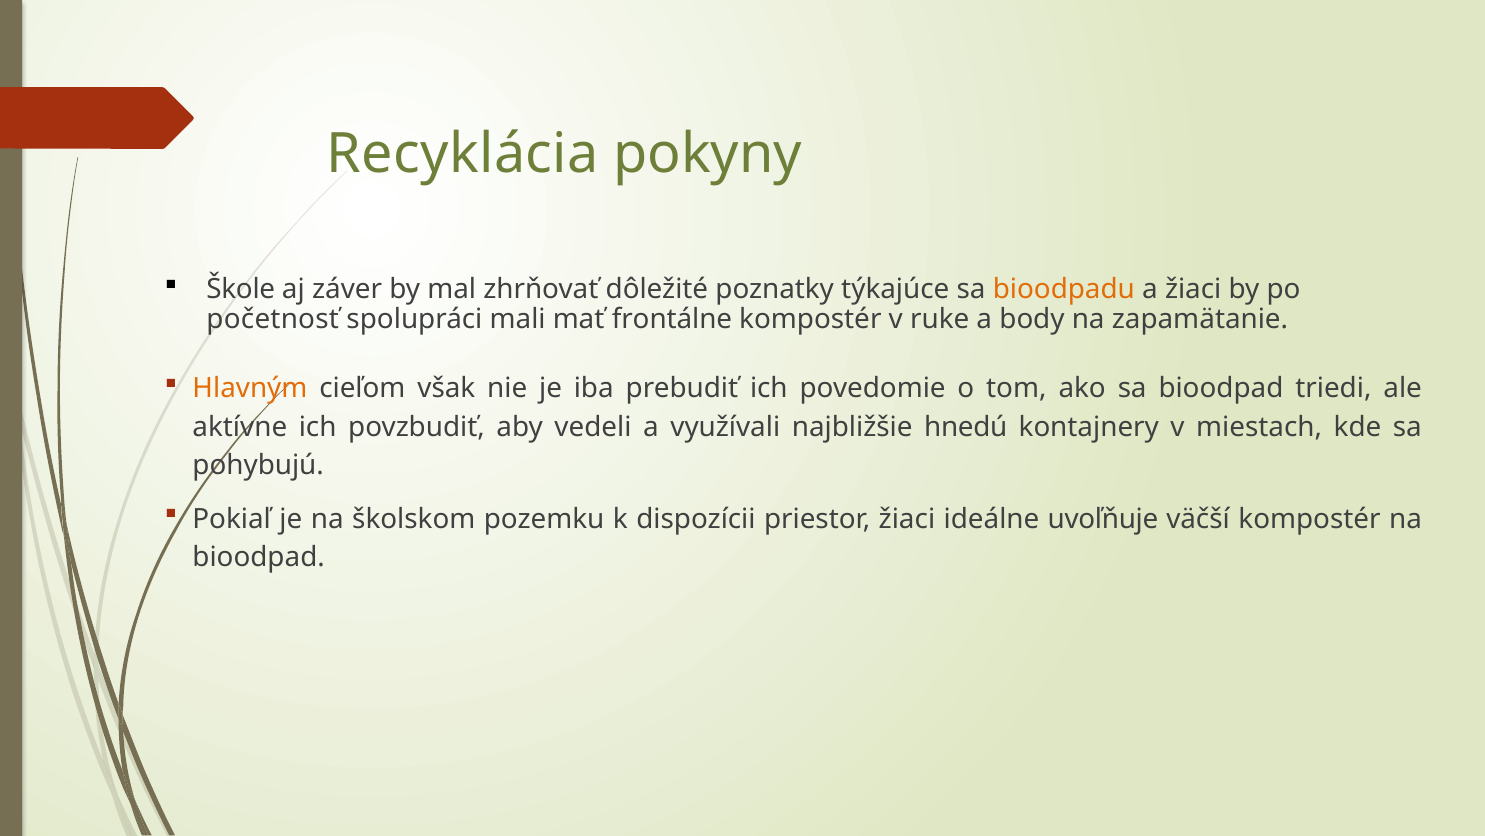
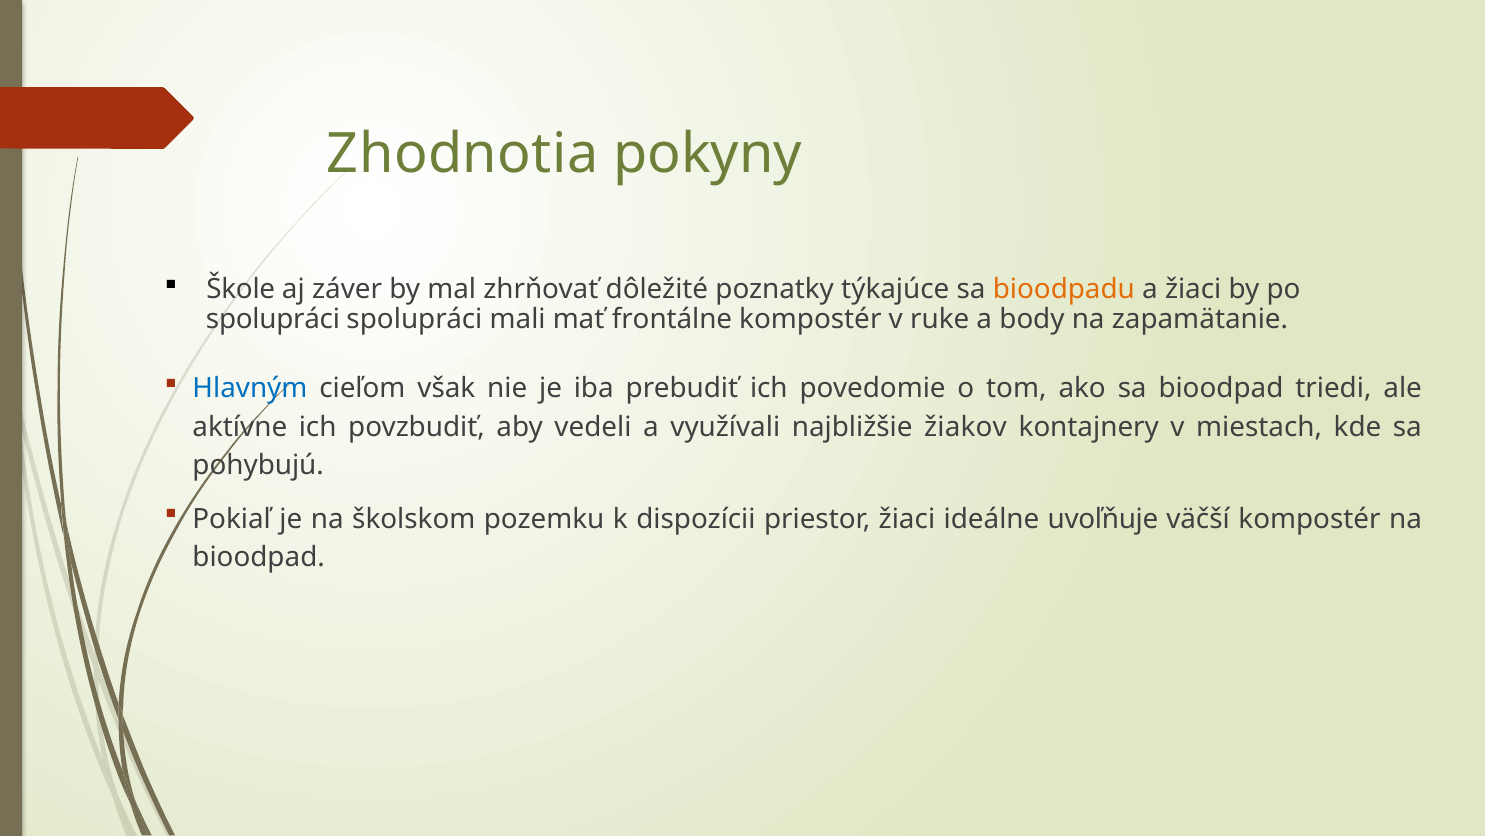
Recyklácia: Recyklácia -> Zhodnotia
početnosť at (273, 319): početnosť -> spolupráci
Hlavným colour: orange -> blue
hnedú: hnedú -> žiakov
